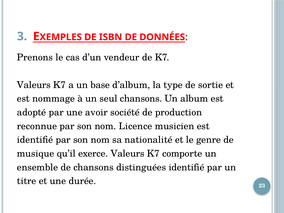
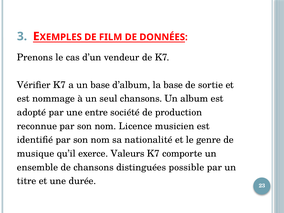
ISBN: ISBN -> FILM
Valeurs at (34, 85): Valeurs -> Vérifier
la type: type -> base
avoir: avoir -> entre
distinguées identifié: identifié -> possible
